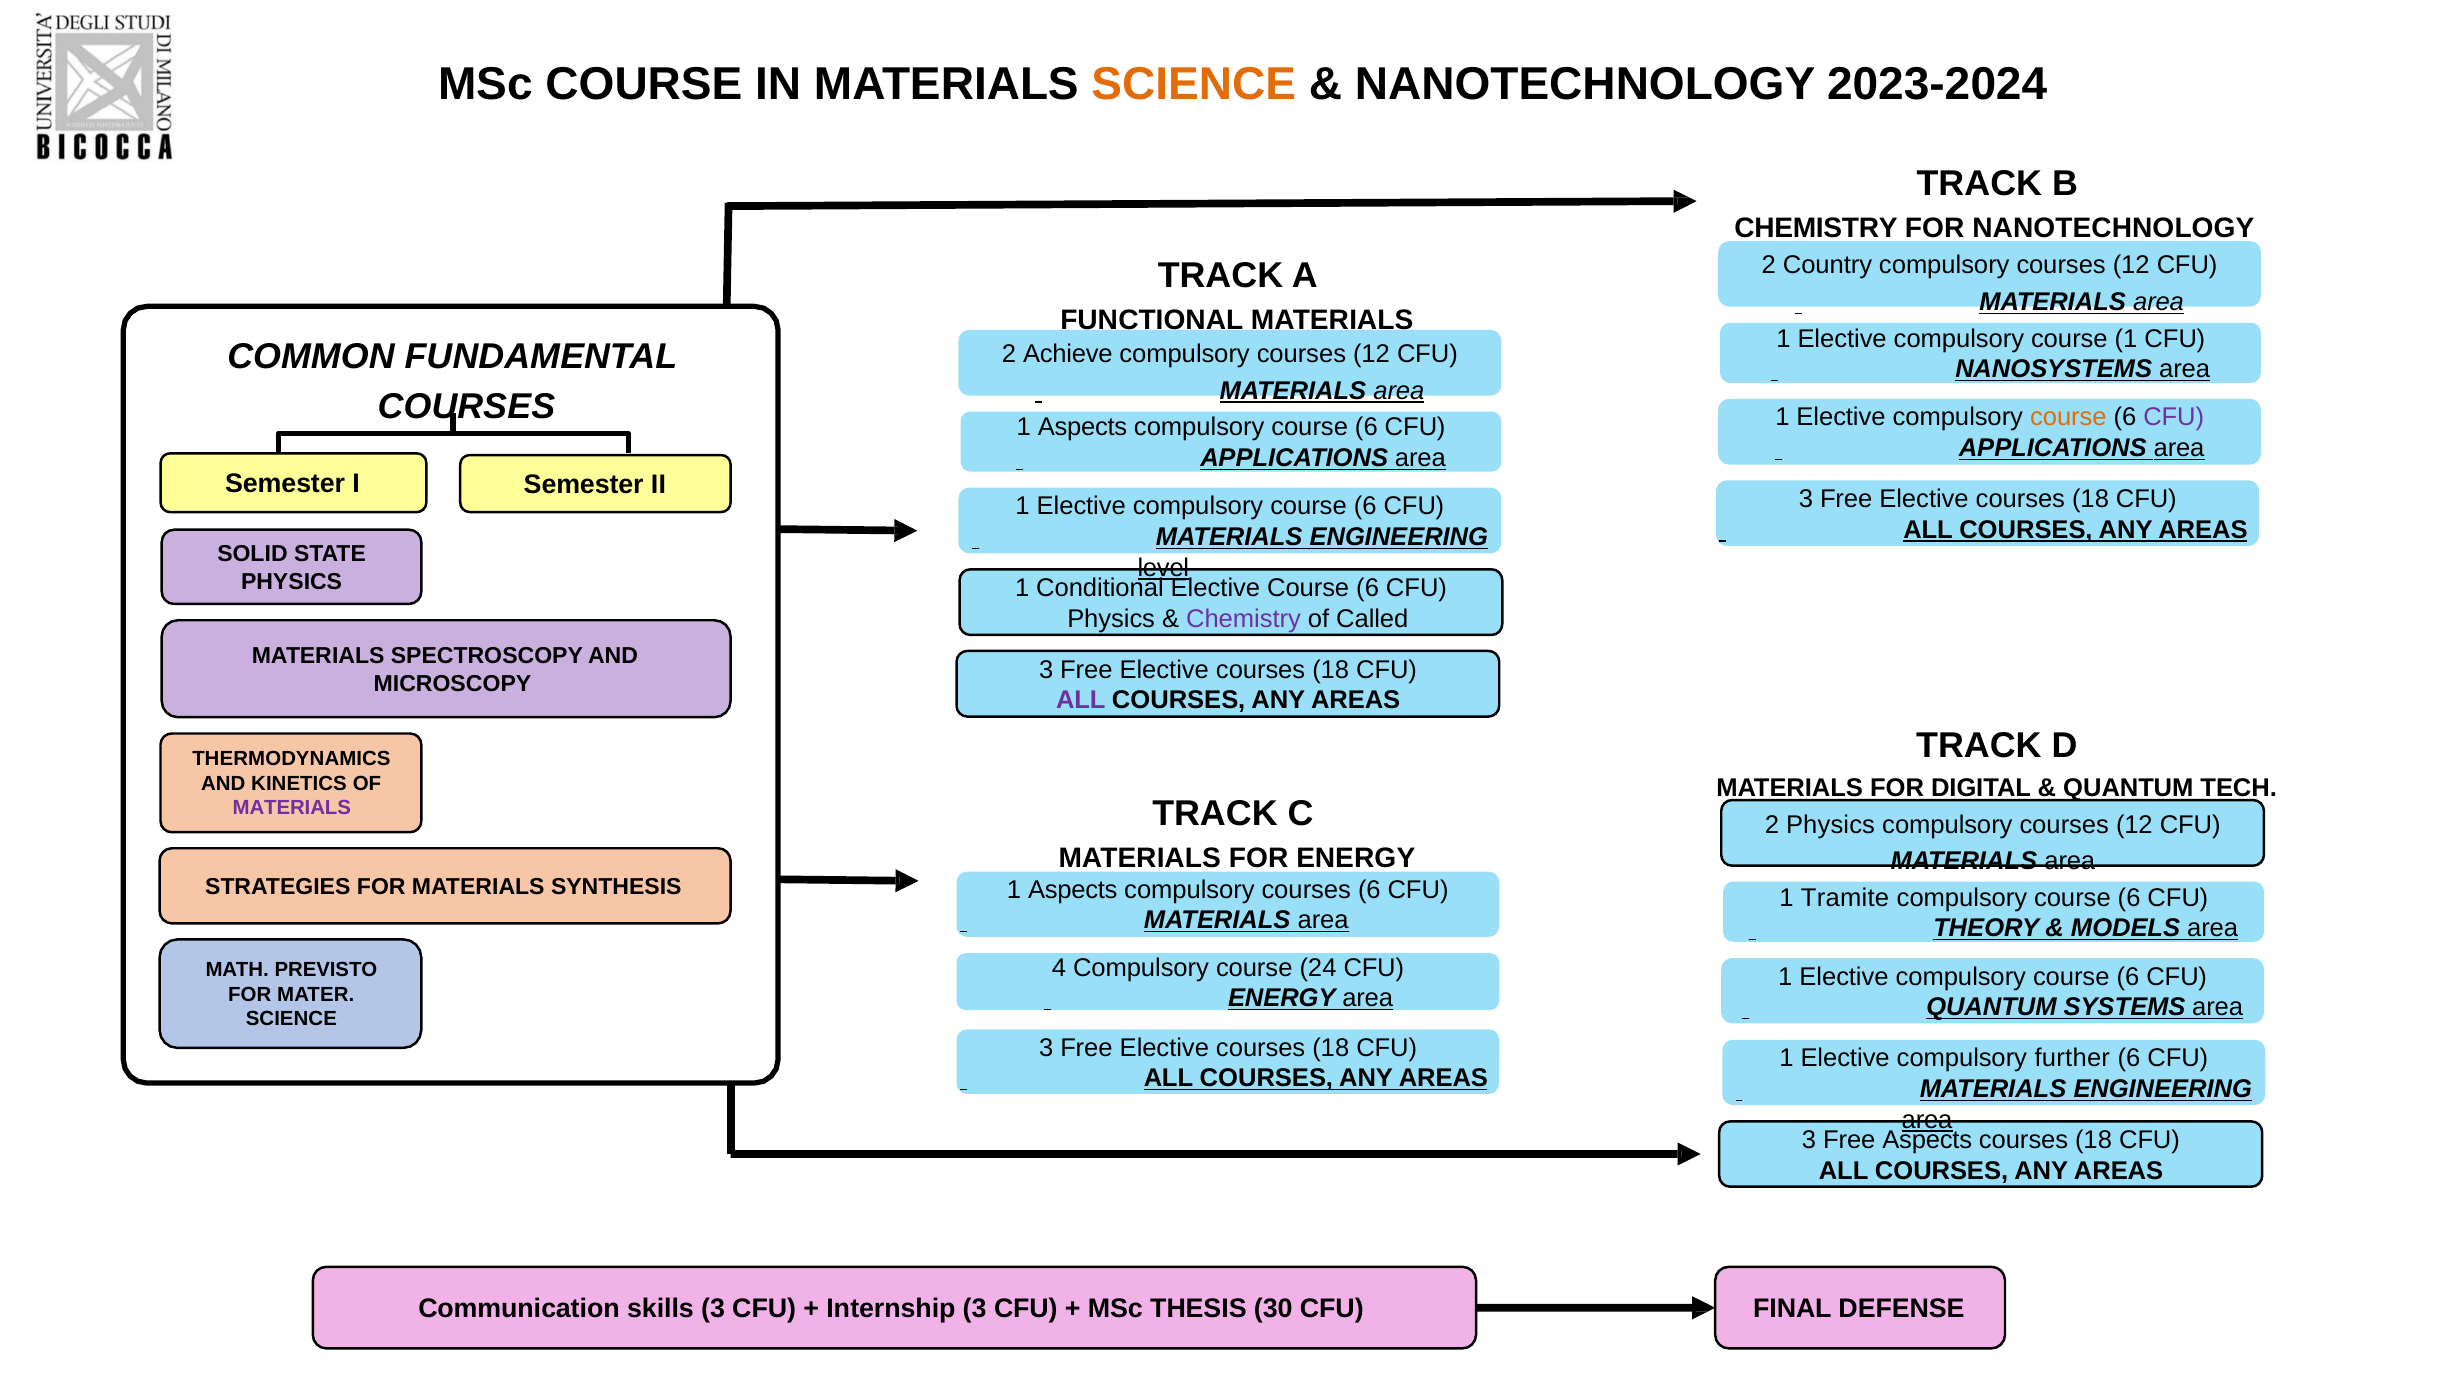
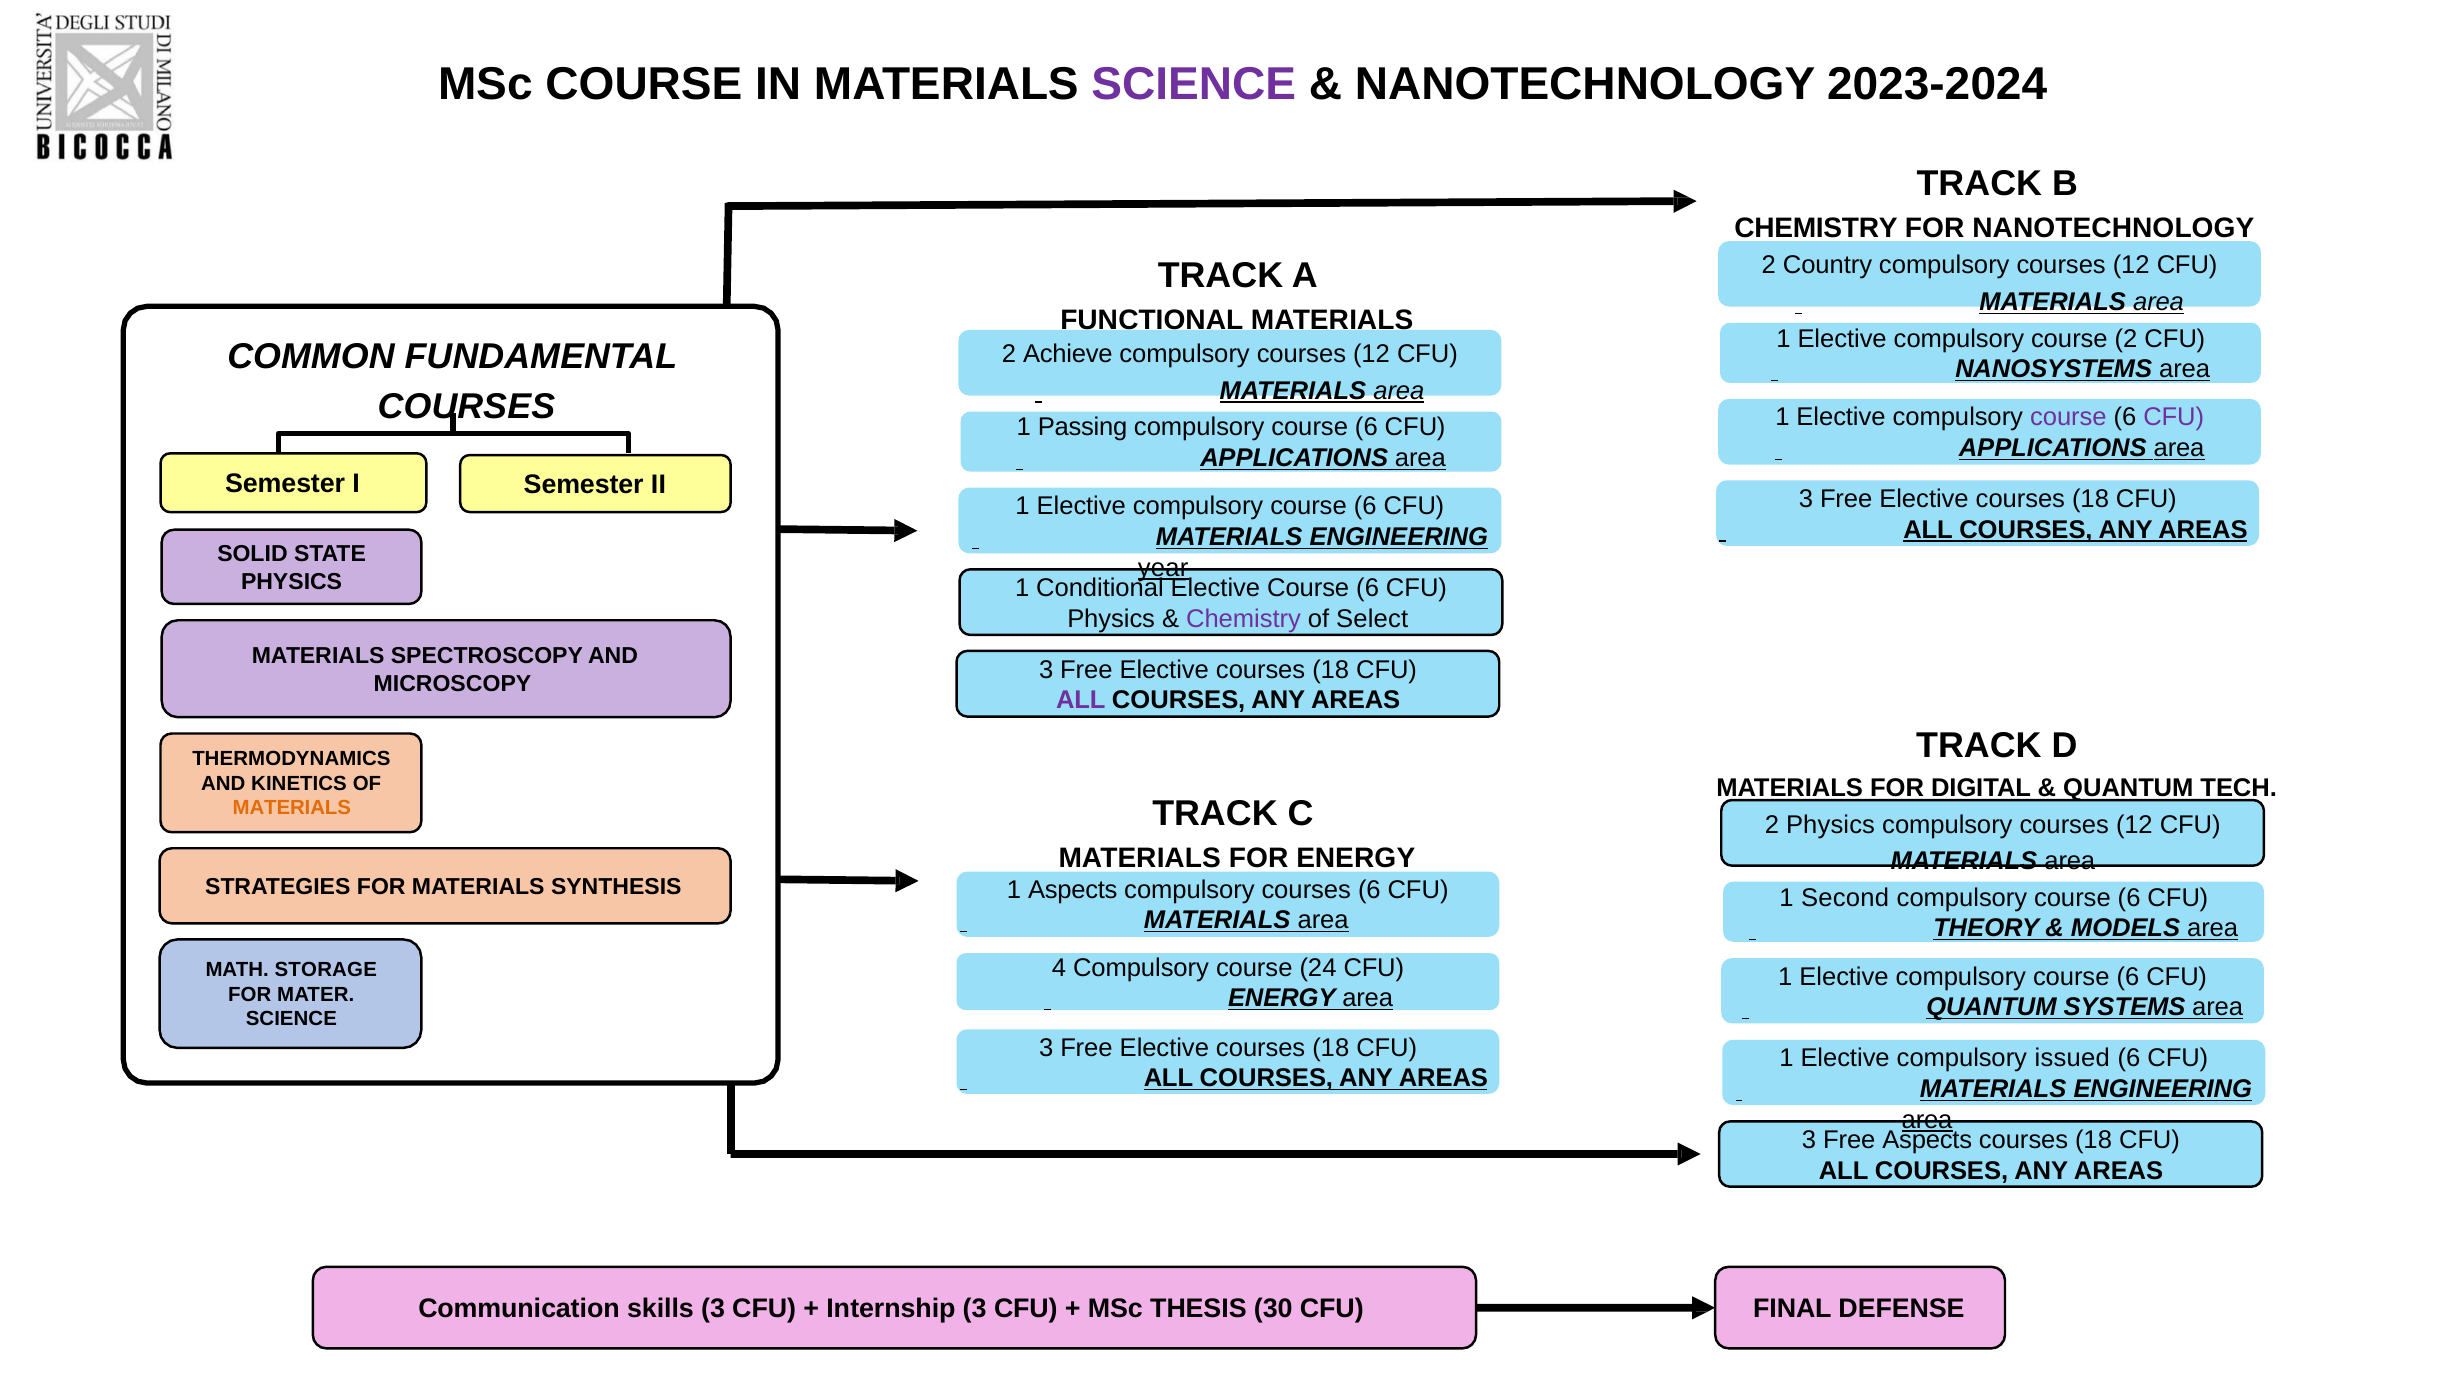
SCIENCE at (1194, 85) colour: orange -> purple
course 1: 1 -> 2
course at (2068, 418) colour: orange -> purple
Aspects at (1083, 427): Aspects -> Passing
level: level -> year
Called: Called -> Select
MATERIALS at (292, 809) colour: purple -> orange
Tramite: Tramite -> Second
PREVISTO: PREVISTO -> STORAGE
further: further -> issued
